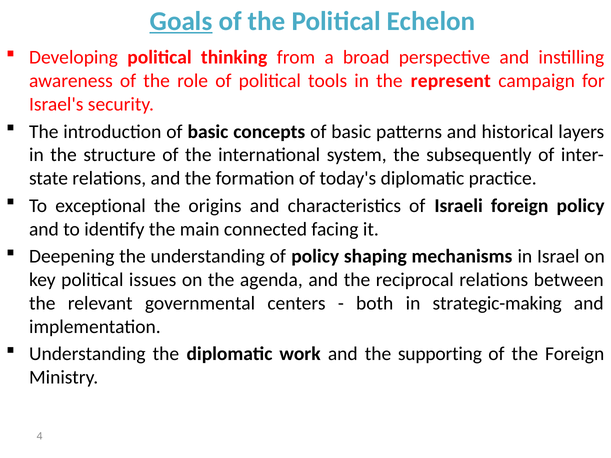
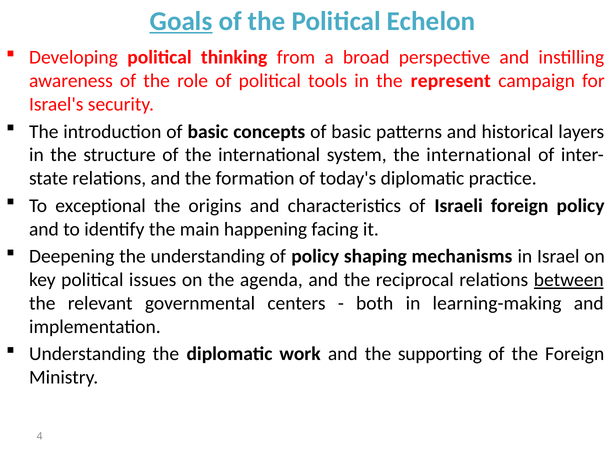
system the subsequently: subsequently -> international
connected: connected -> happening
between underline: none -> present
strategic-making: strategic-making -> learning-making
